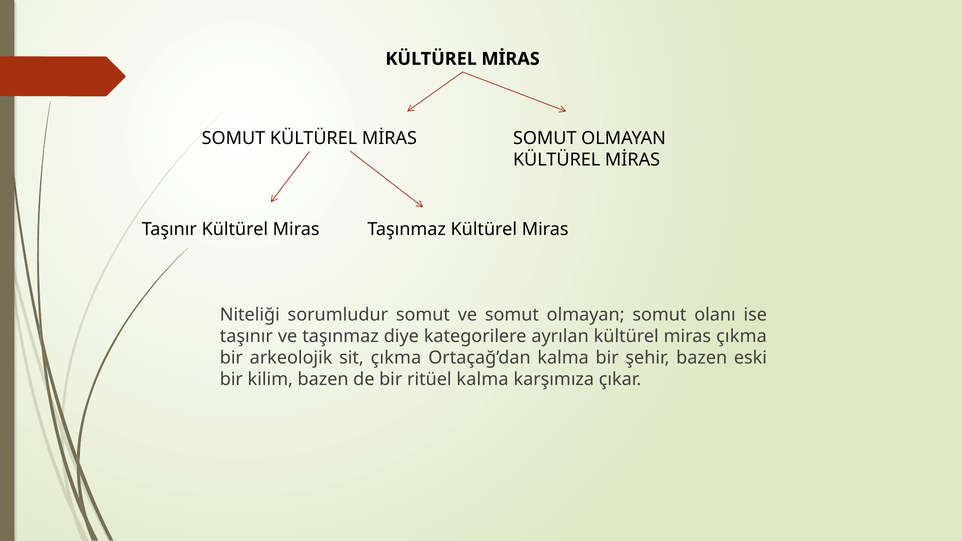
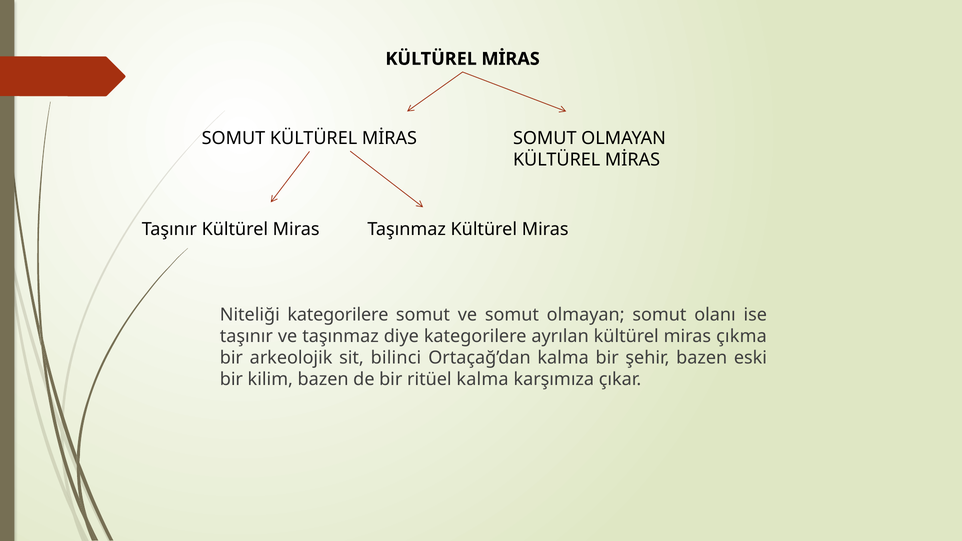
Niteliği sorumludur: sorumludur -> kategorilere
sit çıkma: çıkma -> bilinci
